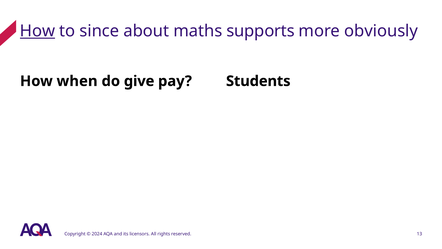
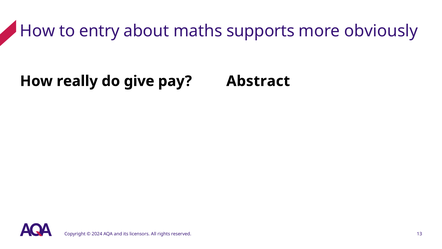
How at (38, 31) underline: present -> none
since: since -> entry
when: when -> really
Students: Students -> Abstract
